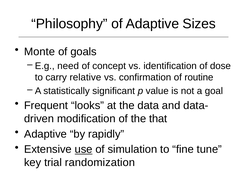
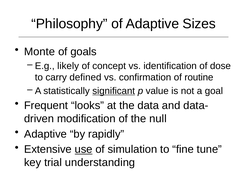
need: need -> likely
relative: relative -> defined
significant underline: none -> present
that: that -> null
randomization: randomization -> understanding
